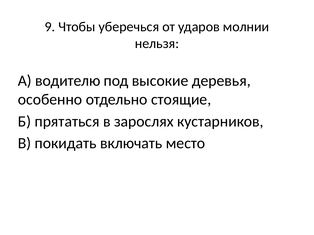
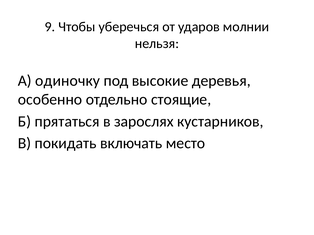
водителю: водителю -> одиночку
